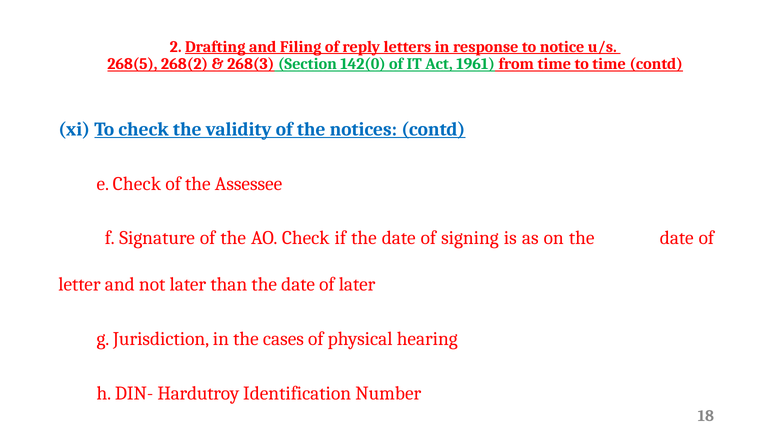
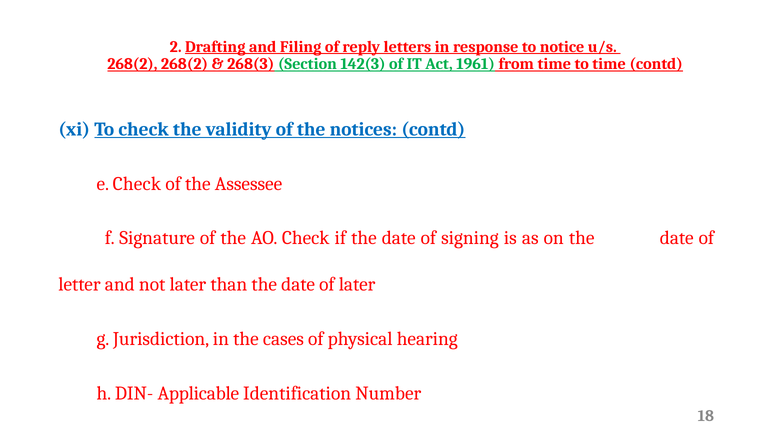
268(5 at (132, 64): 268(5 -> 268(2
142(0: 142(0 -> 142(3
Hardutroy: Hardutroy -> Applicable
